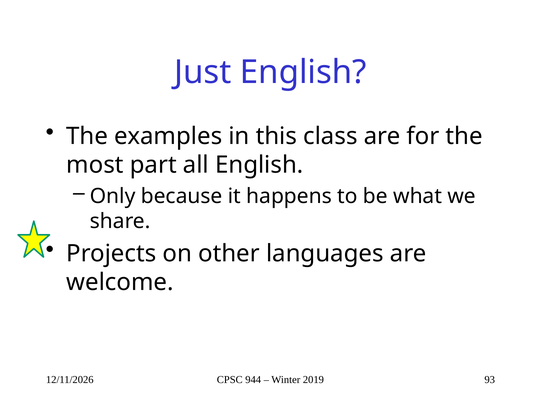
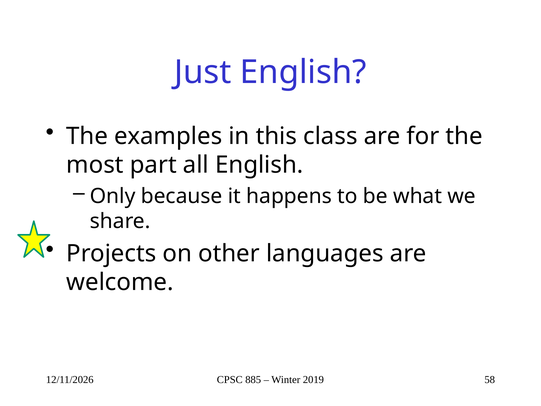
944: 944 -> 885
93: 93 -> 58
